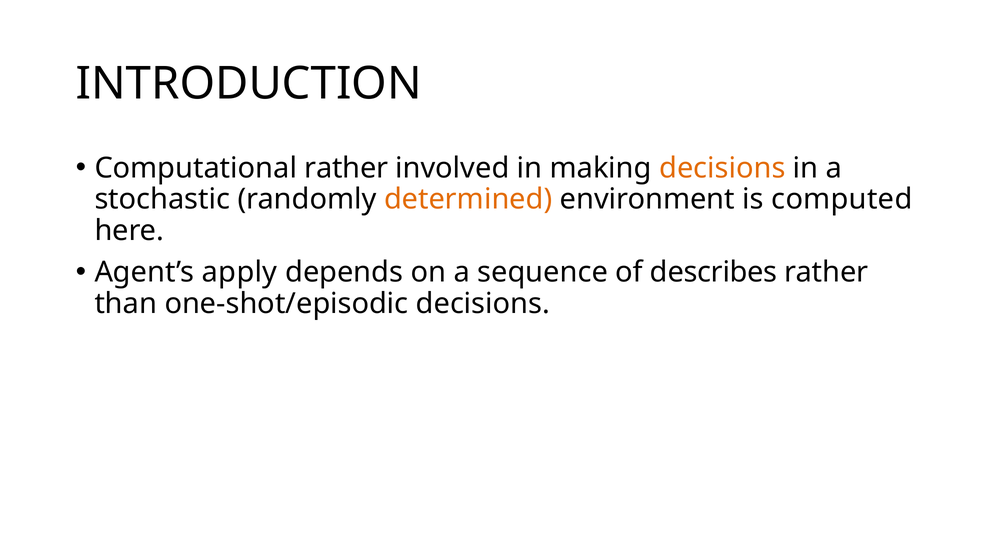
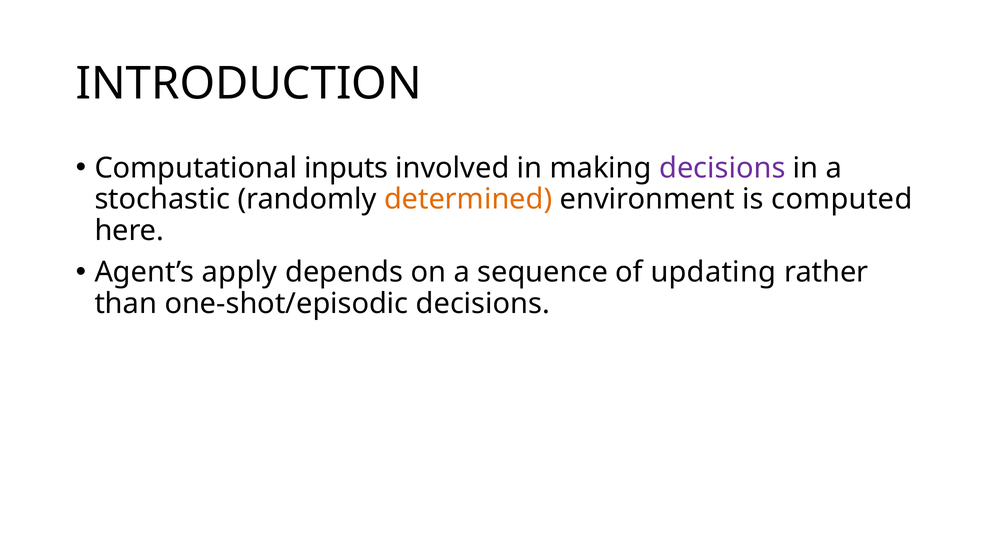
Computational rather: rather -> inputs
decisions at (722, 168) colour: orange -> purple
describes: describes -> updating
